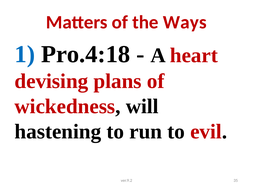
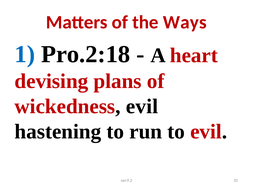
Pro.4:18: Pro.4:18 -> Pro.2:18
wickedness will: will -> evil
